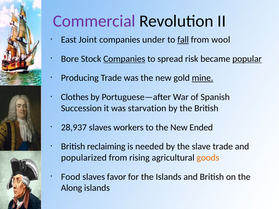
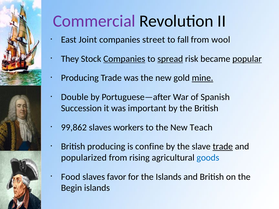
under: under -> street
fall underline: present -> none
Bore: Bore -> They
spread underline: none -> present
Clothes: Clothes -> Double
starvation: starvation -> important
28,937: 28,937 -> 99,862
Ended: Ended -> Teach
British reclaiming: reclaiming -> producing
needed: needed -> confine
trade at (223, 147) underline: none -> present
goods colour: orange -> blue
Along: Along -> Begin
